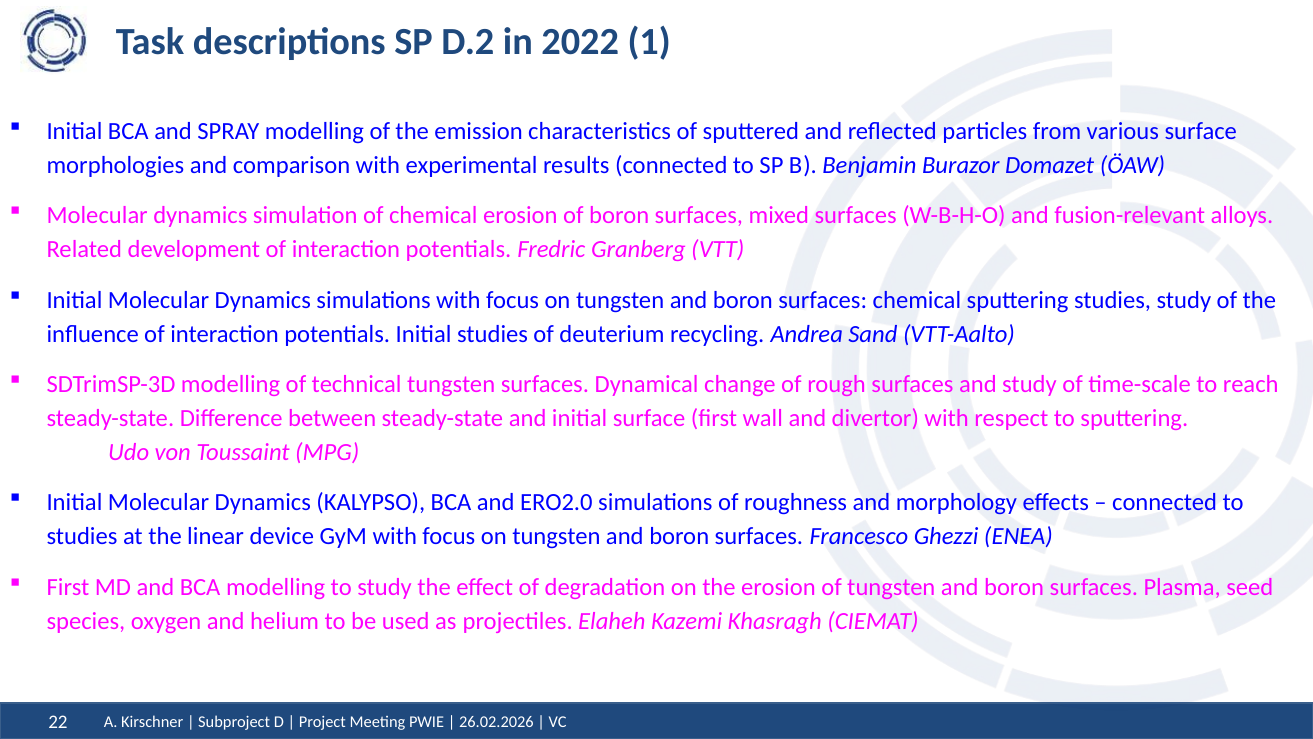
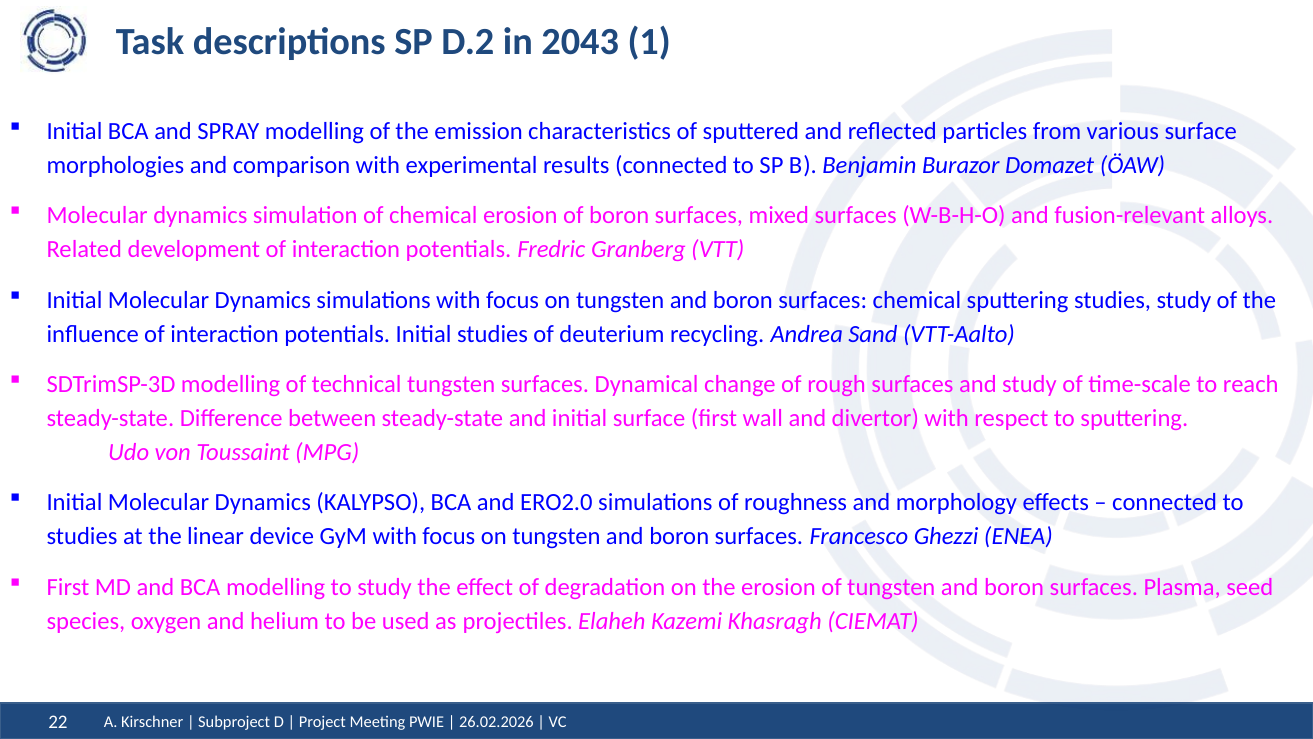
2022: 2022 -> 2043
